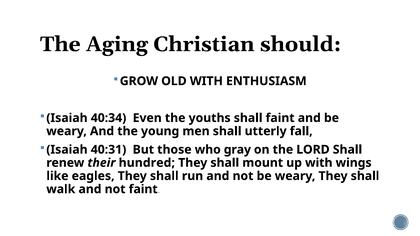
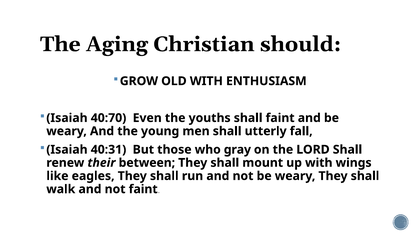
40:34: 40:34 -> 40:70
hundred: hundred -> between
